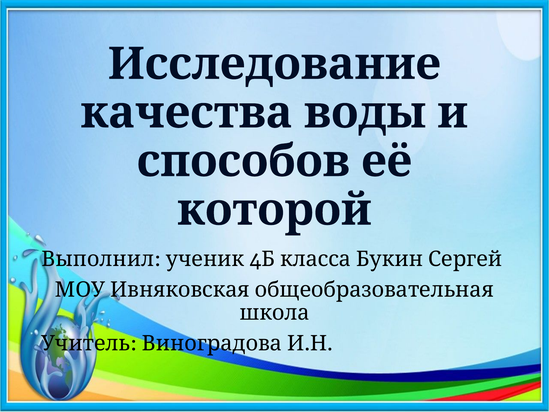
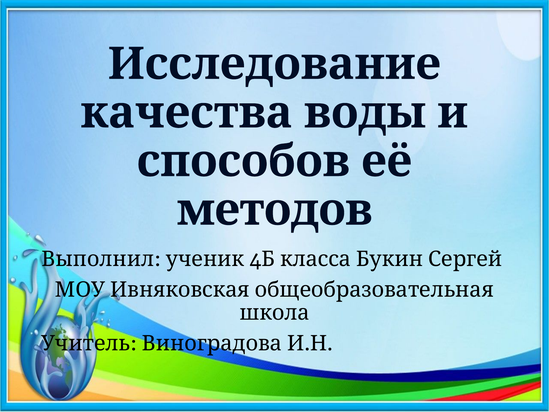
которой: которой -> методов
